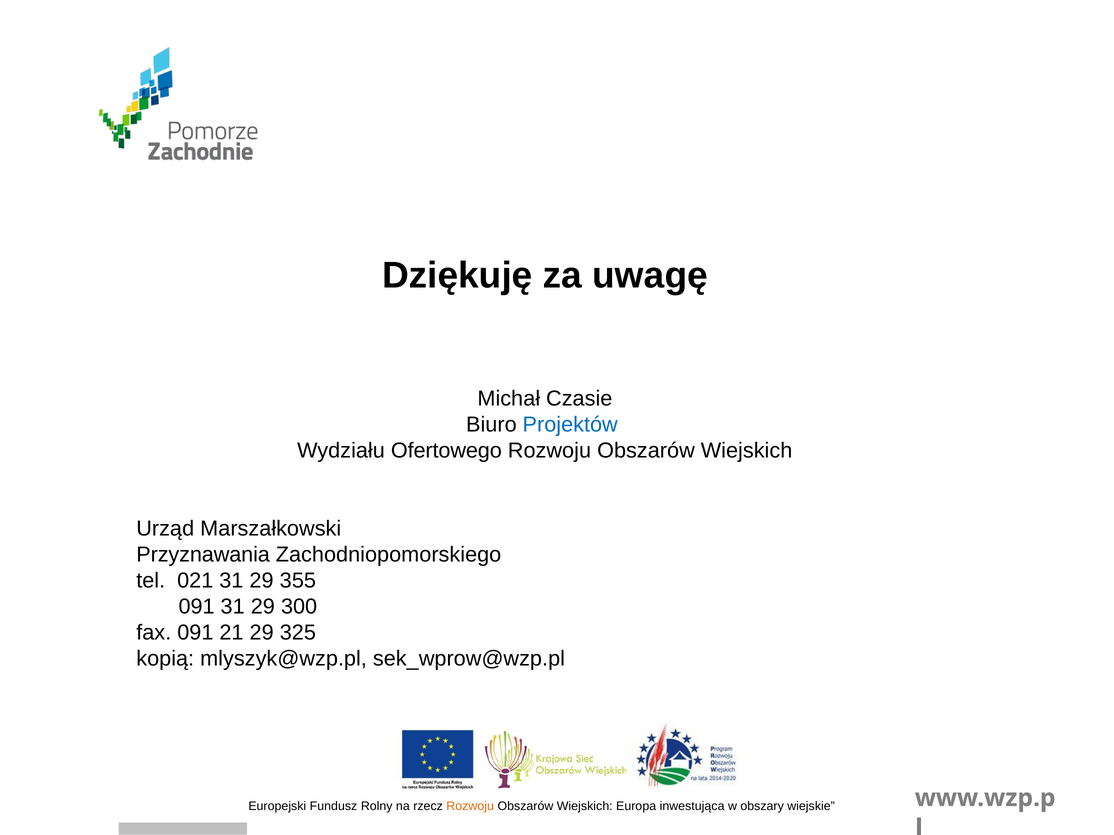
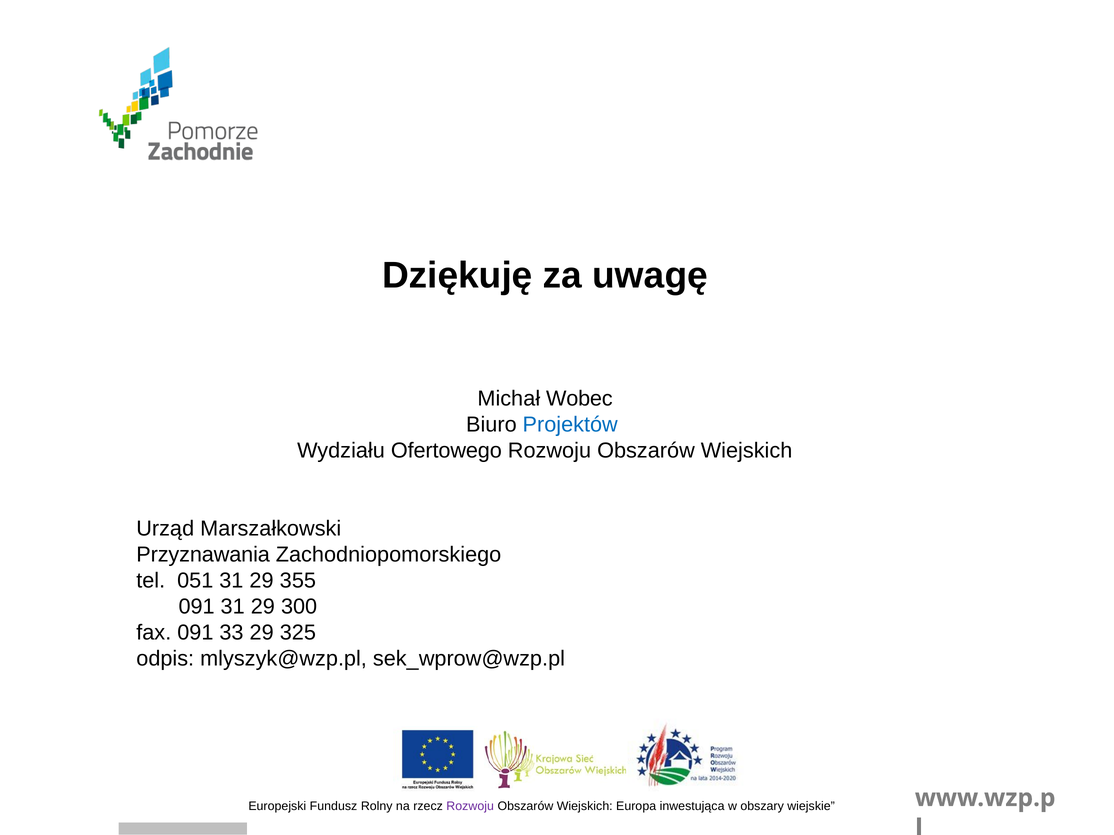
Czasie: Czasie -> Wobec
021: 021 -> 051
21: 21 -> 33
kopią: kopią -> odpis
Rozwoju at (470, 807) colour: orange -> purple
